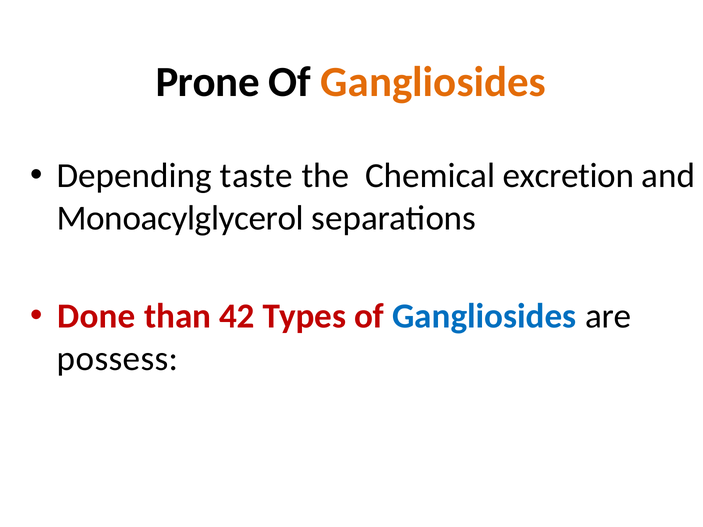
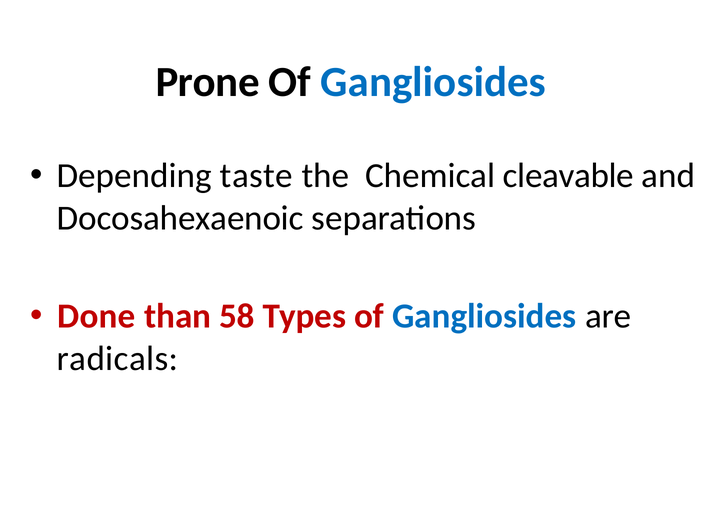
Gangliosides at (433, 82) colour: orange -> blue
excretion: excretion -> cleavable
Monoacylglycerol: Monoacylglycerol -> Docosahexaenoic
42: 42 -> 58
possess: possess -> radicals
